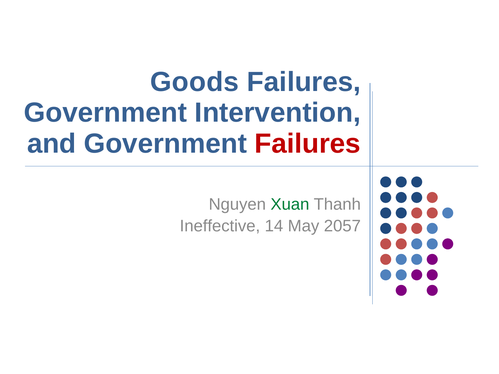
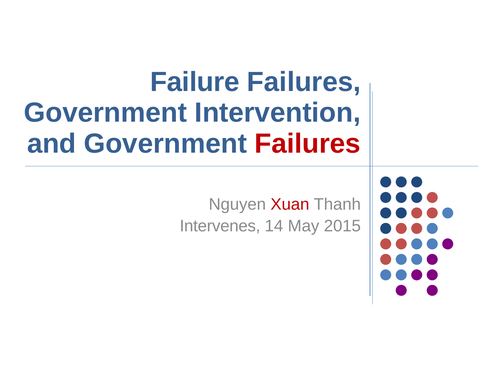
Goods: Goods -> Failure
Xuan colour: green -> red
Ineffective: Ineffective -> Intervenes
2057: 2057 -> 2015
